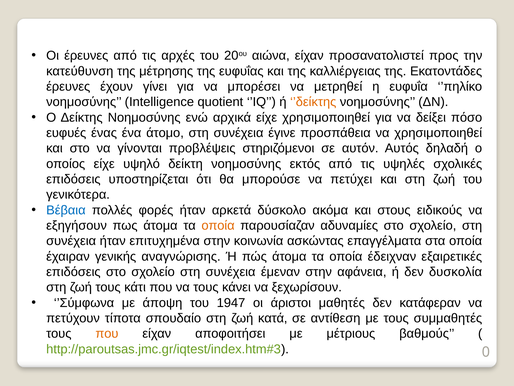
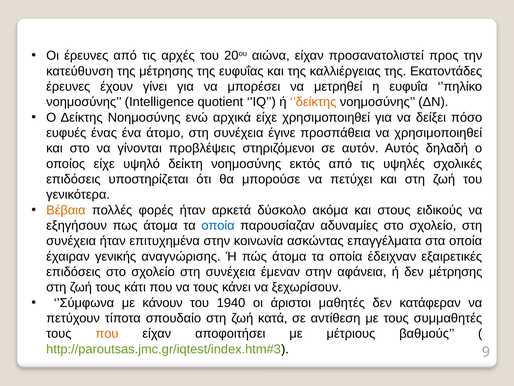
Βέβαια colour: blue -> orange
οποία at (218, 225) colour: orange -> blue
δεν δυσκολία: δυσκολία -> μέτρησης
άποψη: άποψη -> κάνουν
1947: 1947 -> 1940
0: 0 -> 9
